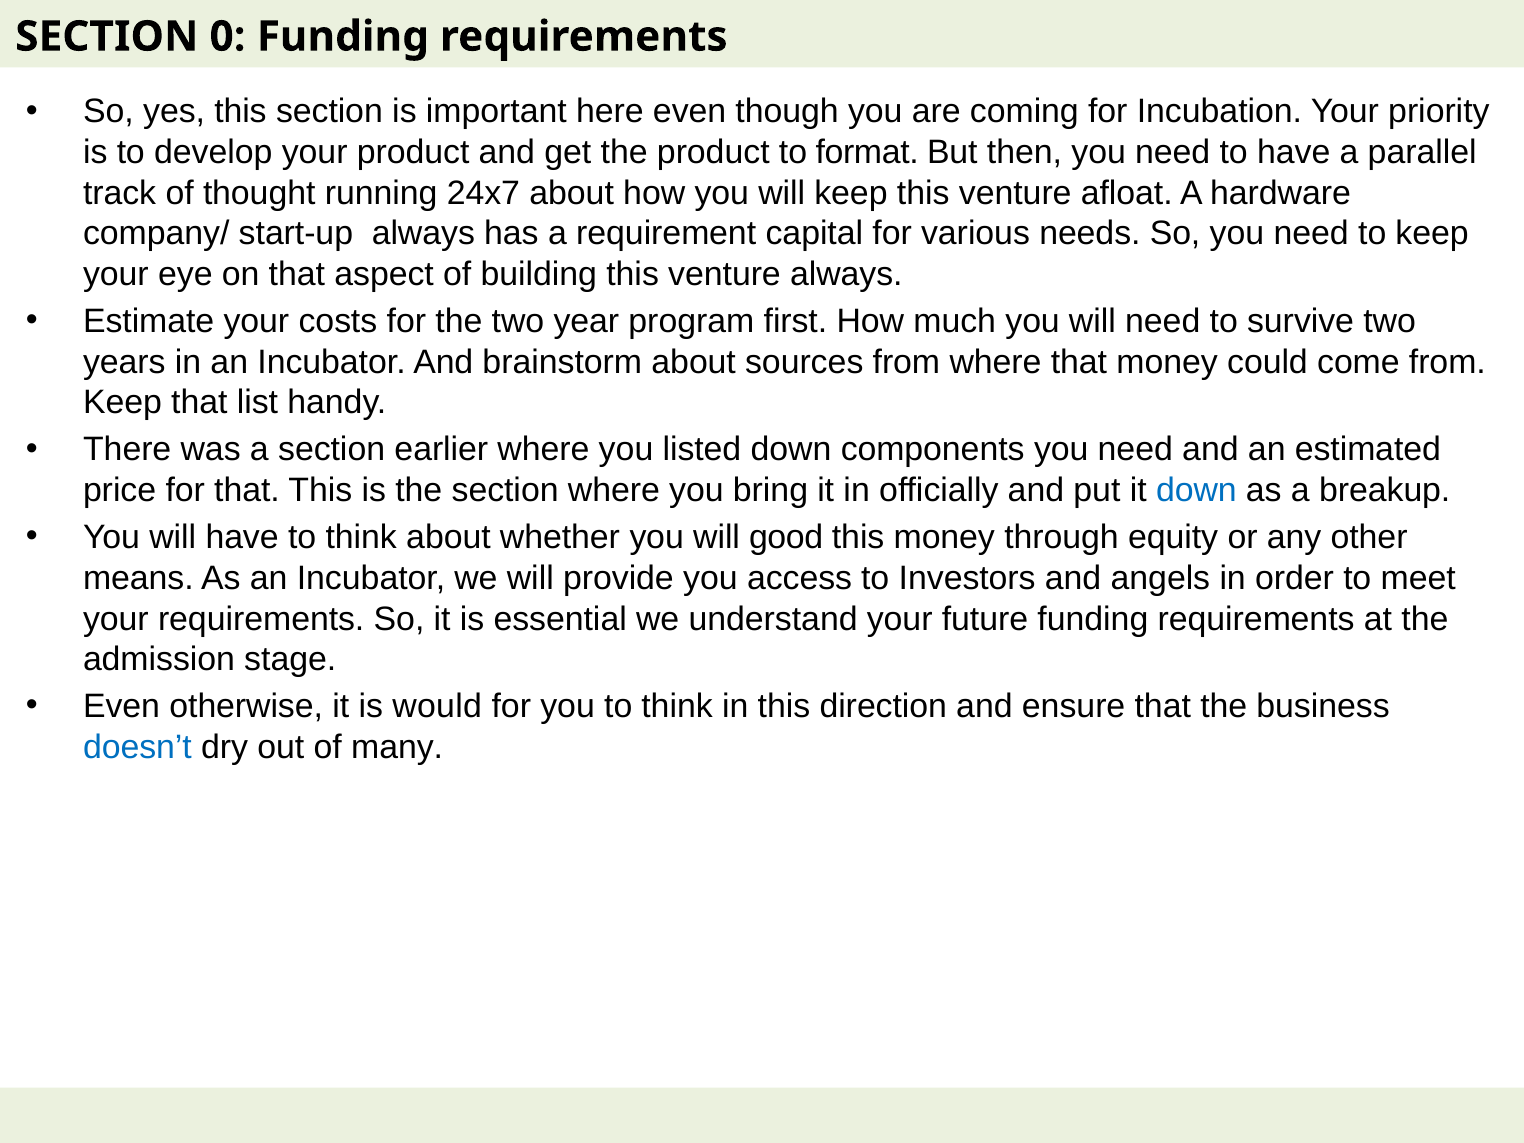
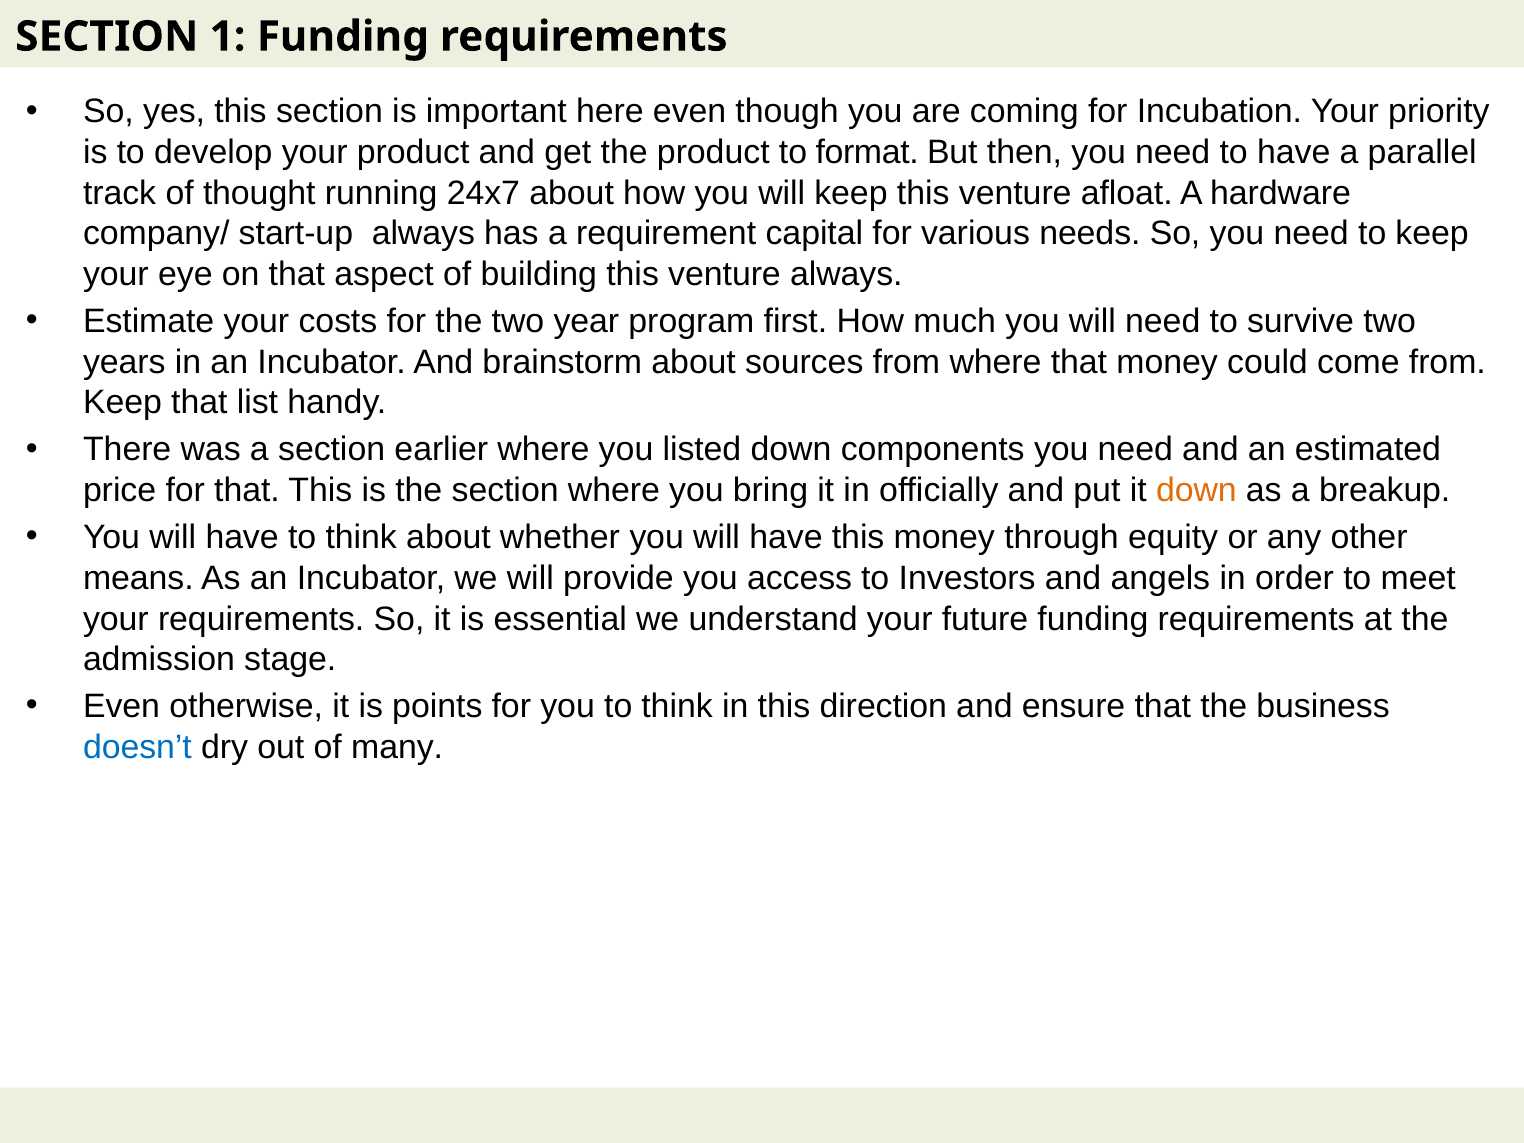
0: 0 -> 1
down at (1196, 490) colour: blue -> orange
whether you will good: good -> have
would: would -> points
